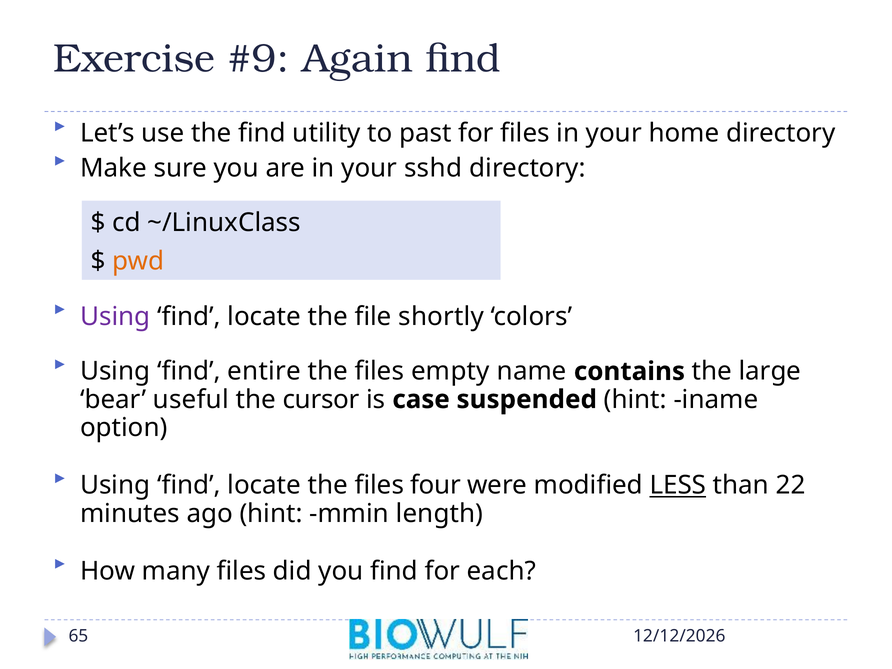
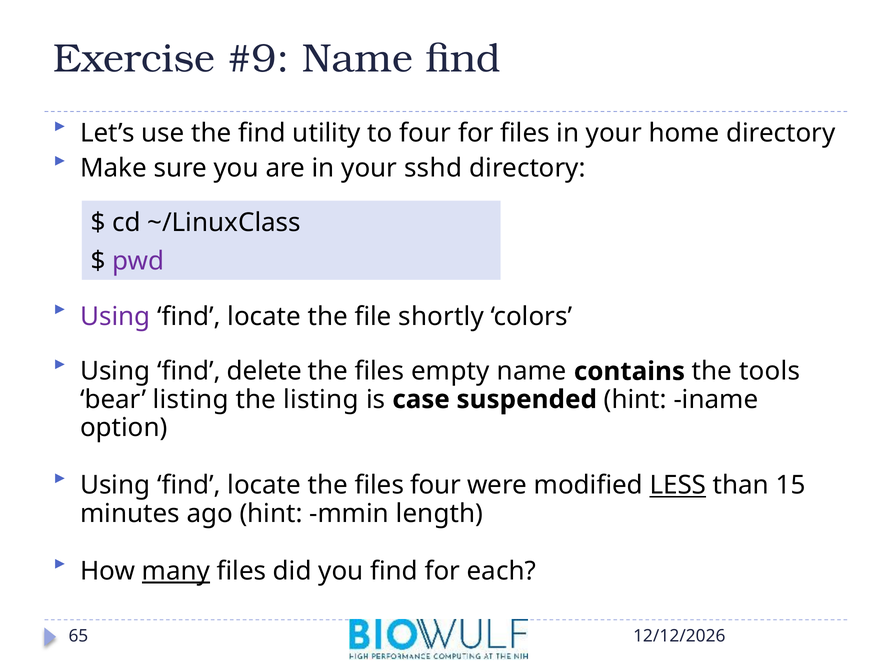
Again at (357, 58): Again -> Name
to past: past -> four
pwd colour: orange -> purple
entire: entire -> delete
large: large -> tools
bear useful: useful -> listing
the cursor: cursor -> listing
22: 22 -> 15
many underline: none -> present
